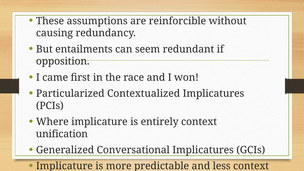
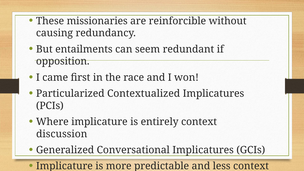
assumptions: assumptions -> missionaries
unification: unification -> discussion
